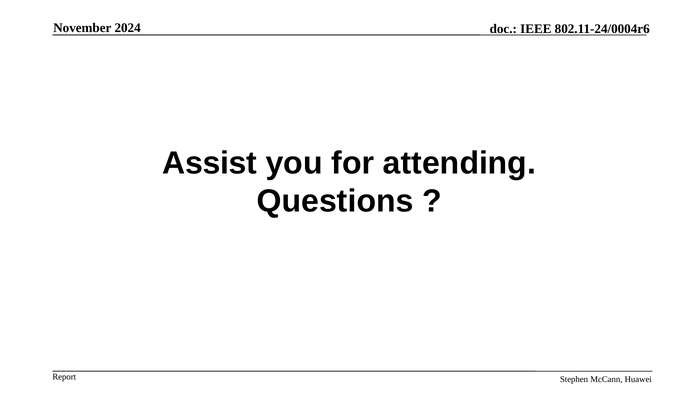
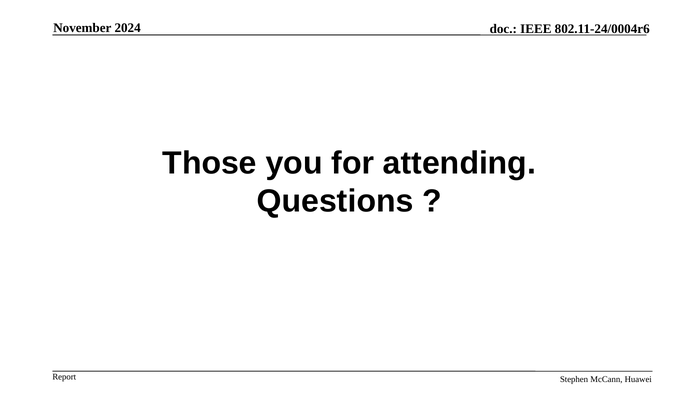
Assist: Assist -> Those
